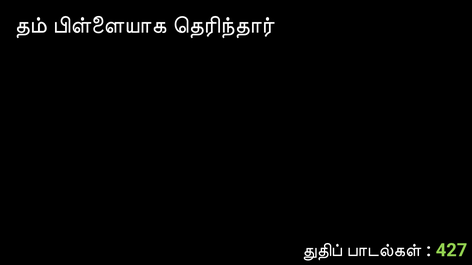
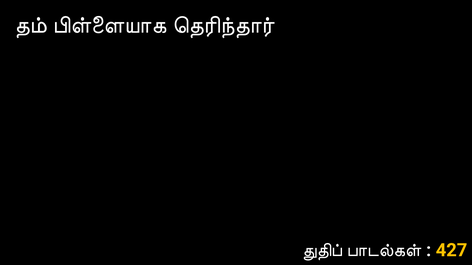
427 colour: light green -> yellow
